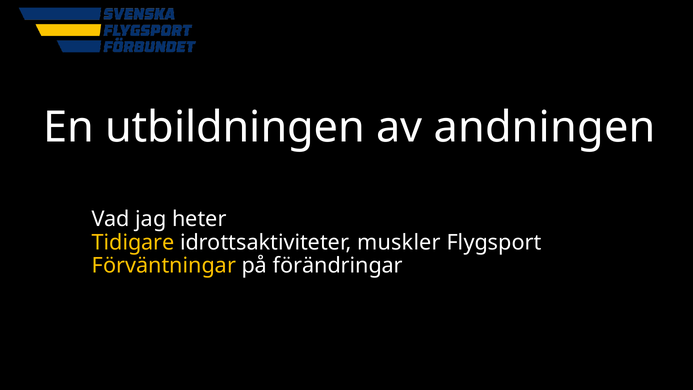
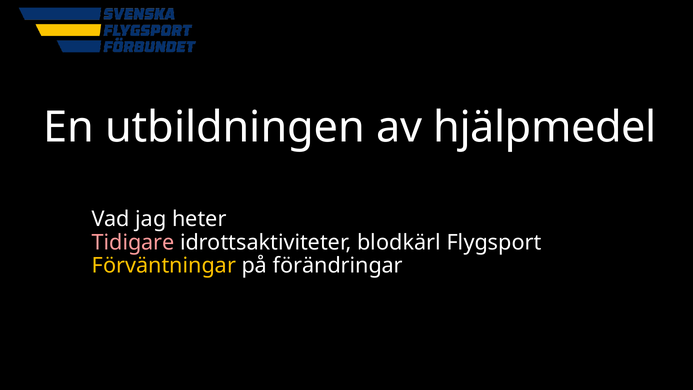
andningen: andningen -> hjälpmedel
Tidigare colour: yellow -> pink
muskler: muskler -> blodkärl
